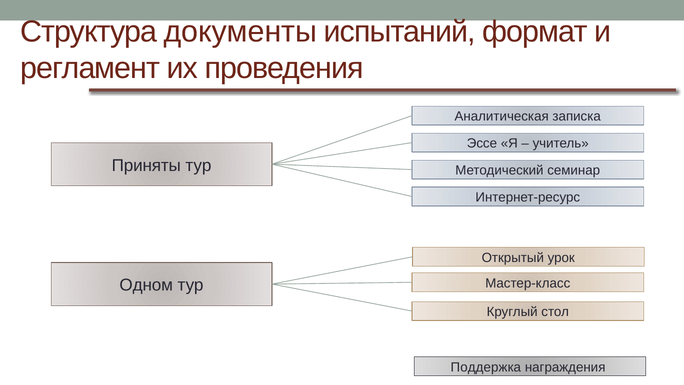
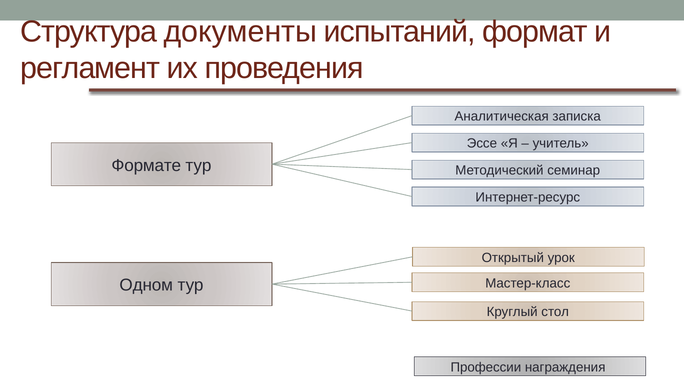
Приняты: Приняты -> Формате
Поддержка: Поддержка -> Профессии
